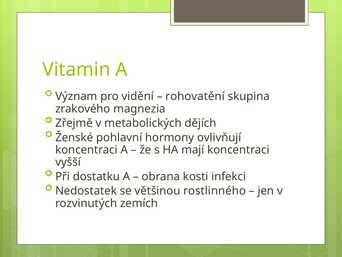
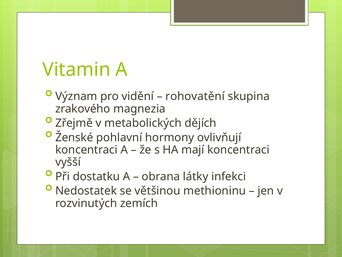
kosti: kosti -> látky
rostlinného: rostlinného -> methioninu
